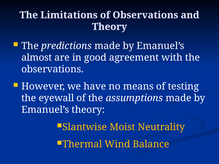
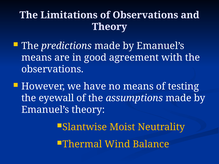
almost at (37, 58): almost -> means
